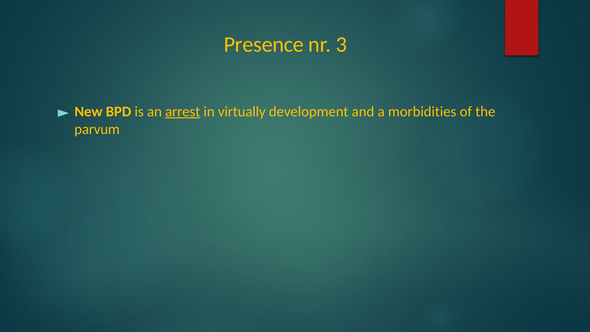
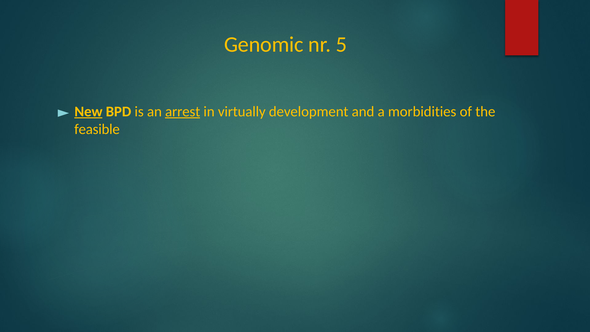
Presence: Presence -> Genomic
3: 3 -> 5
New underline: none -> present
parvum: parvum -> feasible
